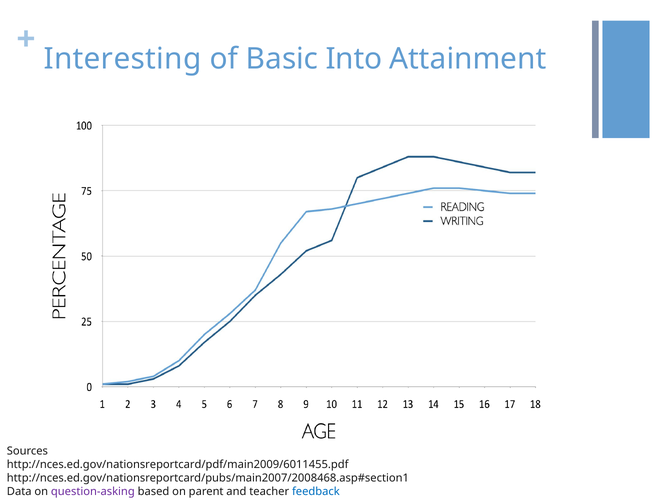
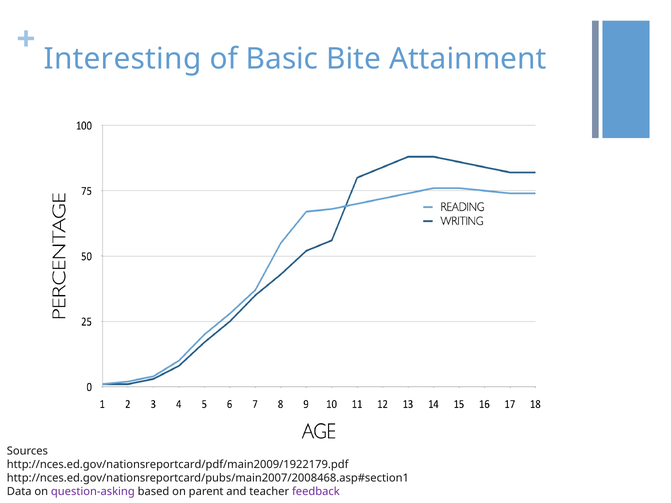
Into: Into -> Bite
http://nces.ed.gov/nationsreportcard/pdf/main2009/6011455.pdf: http://nces.ed.gov/nationsreportcard/pdf/main2009/6011455.pdf -> http://nces.ed.gov/nationsreportcard/pdf/main2009/1922179.pdf
feedback colour: blue -> purple
